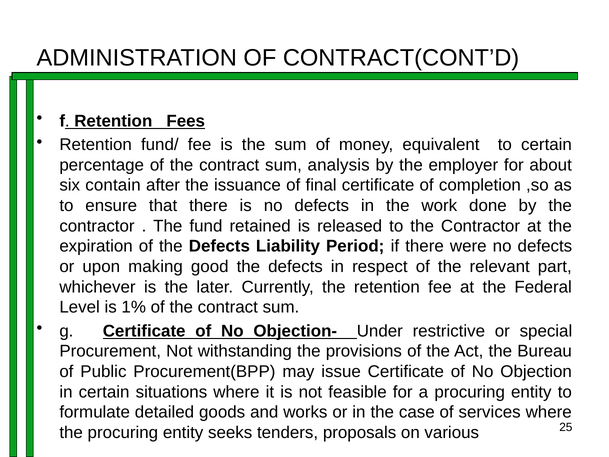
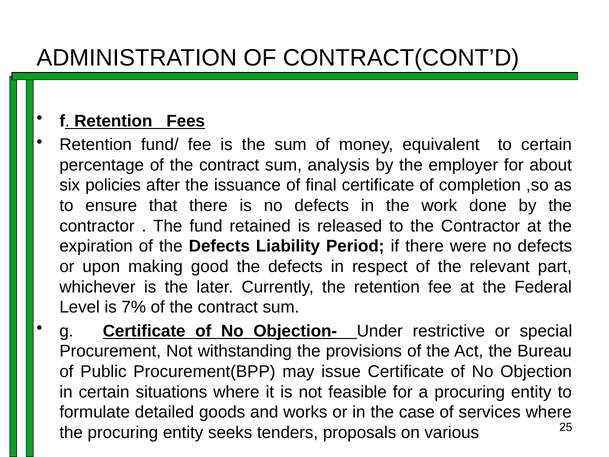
contain: contain -> policies
1%: 1% -> 7%
